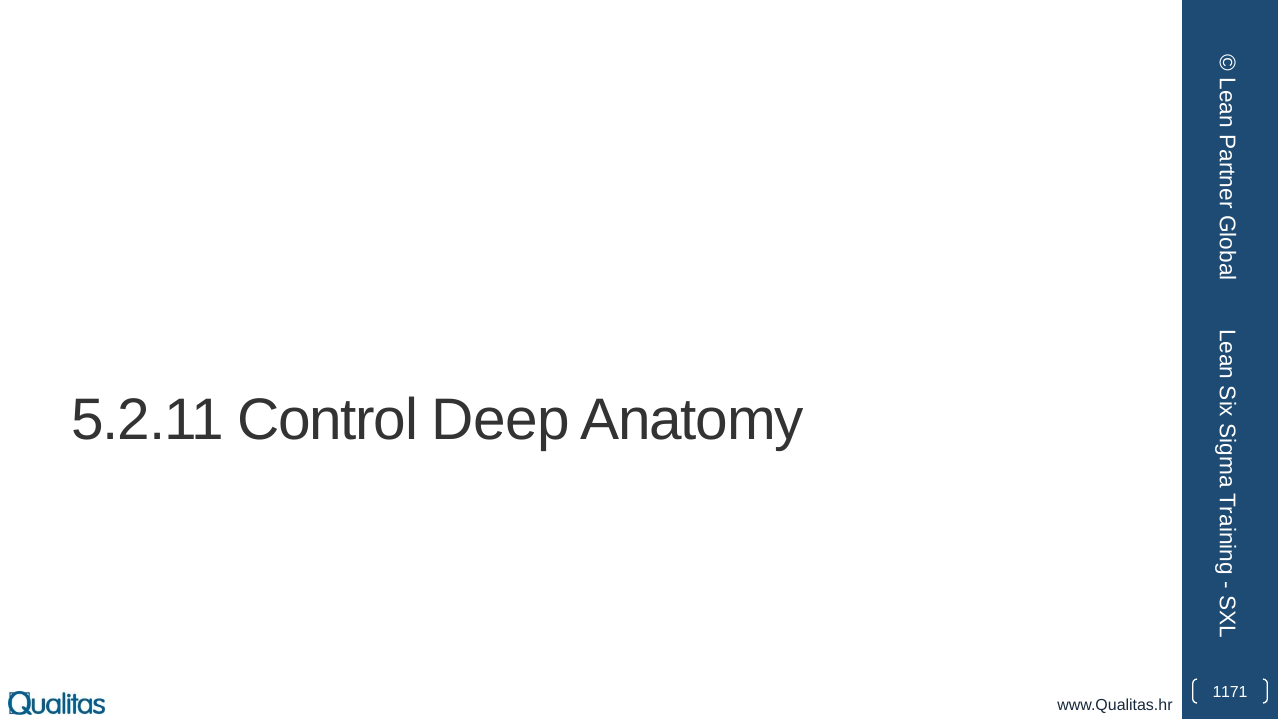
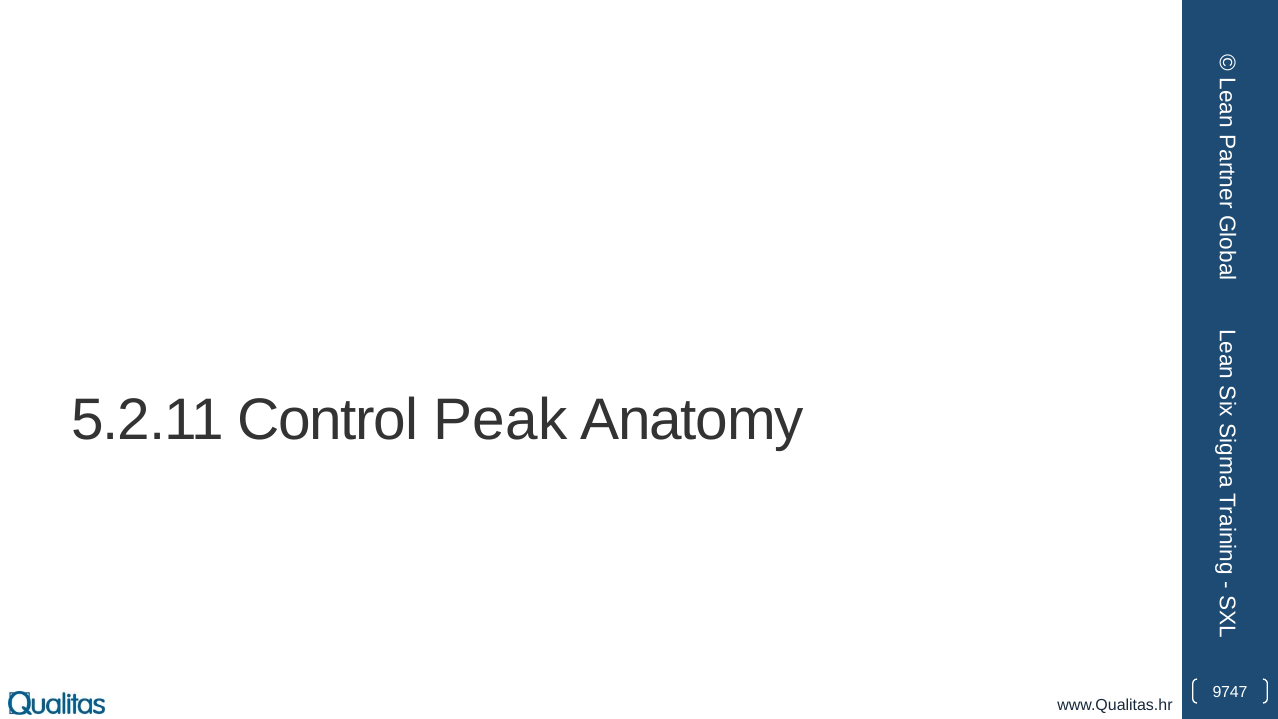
Deep: Deep -> Peak
1171: 1171 -> 9747
